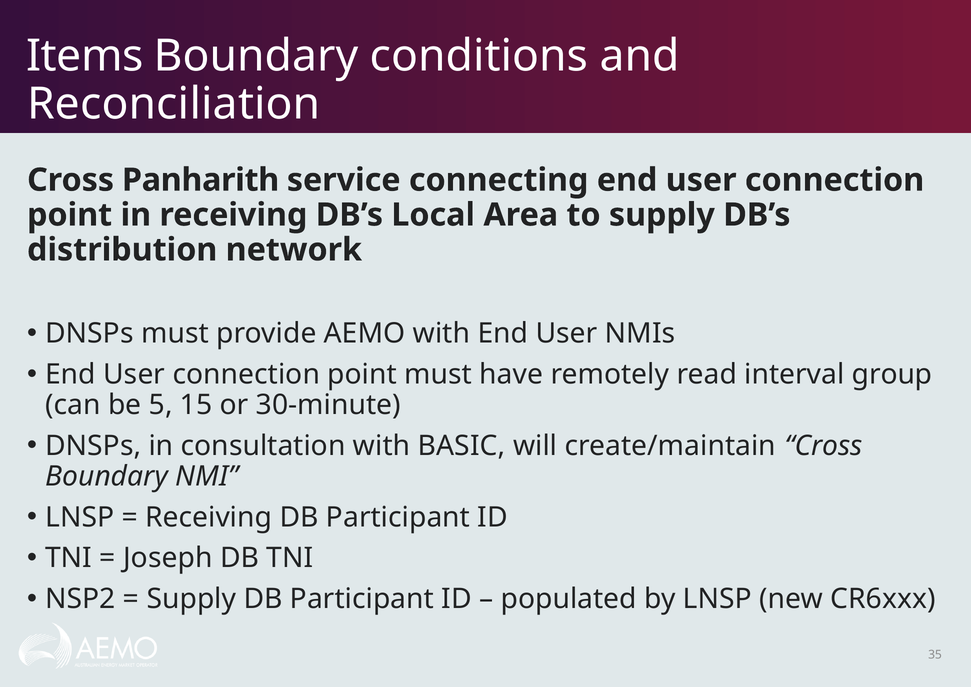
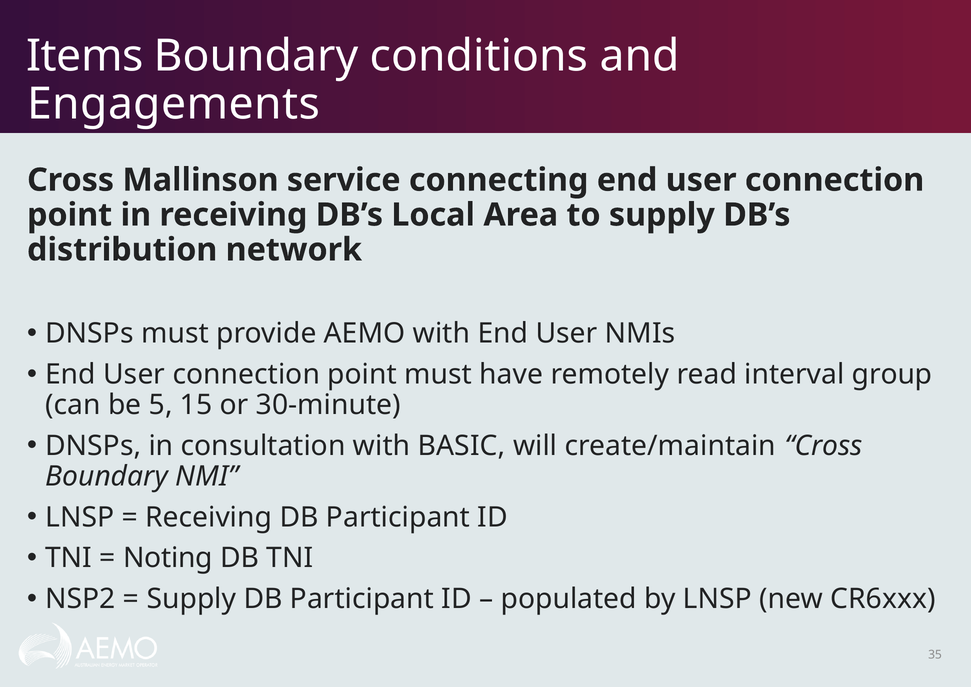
Reconciliation: Reconciliation -> Engagements
Panharith: Panharith -> Mallinson
Joseph: Joseph -> Noting
